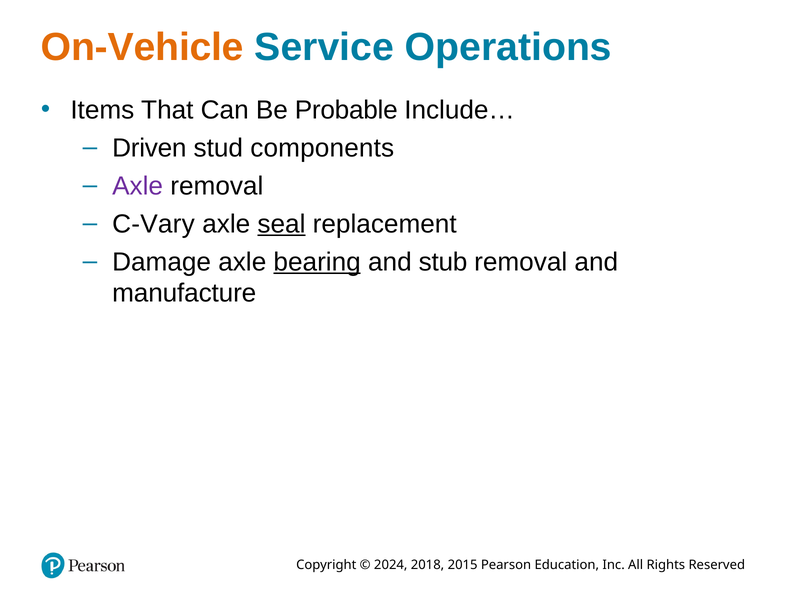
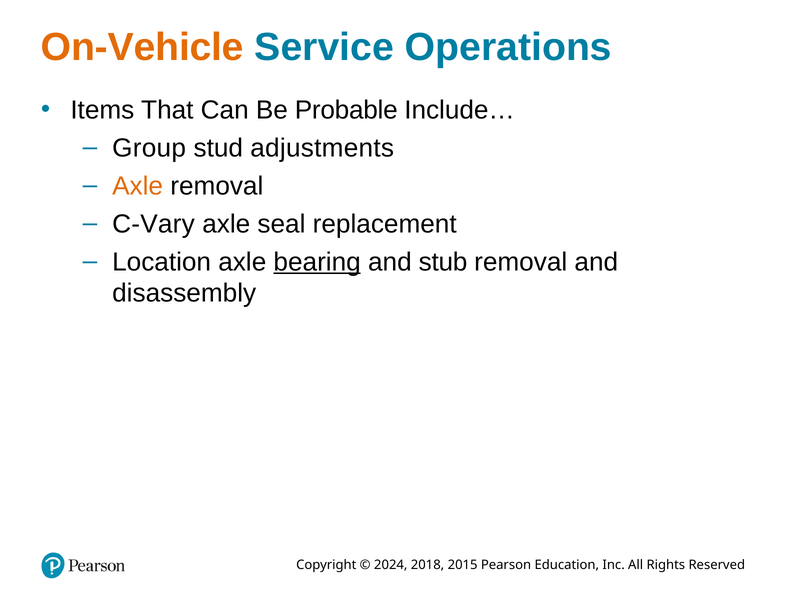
Driven: Driven -> Group
components: components -> adjustments
Axle at (138, 186) colour: purple -> orange
seal underline: present -> none
Damage: Damage -> Location
manufacture: manufacture -> disassembly
